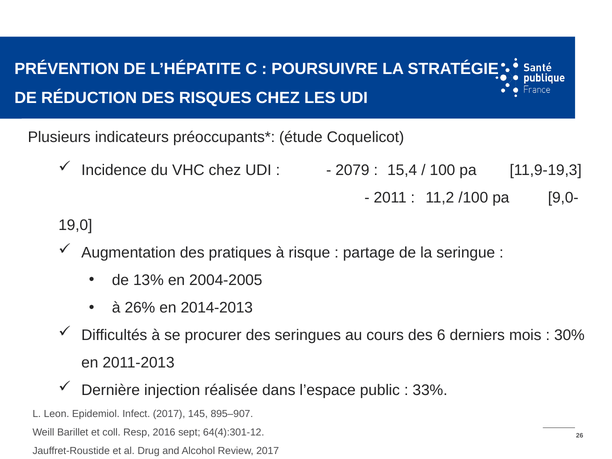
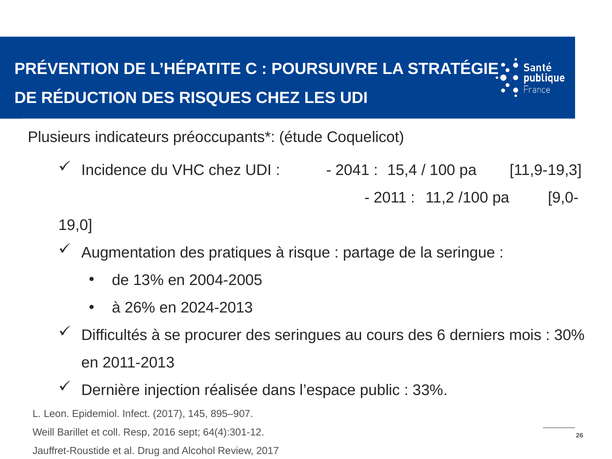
2079: 2079 -> 2041
2014-2013: 2014-2013 -> 2024-2013
